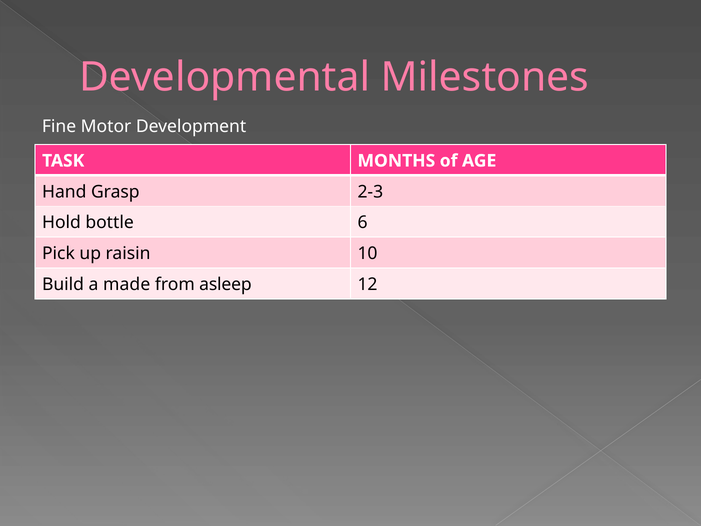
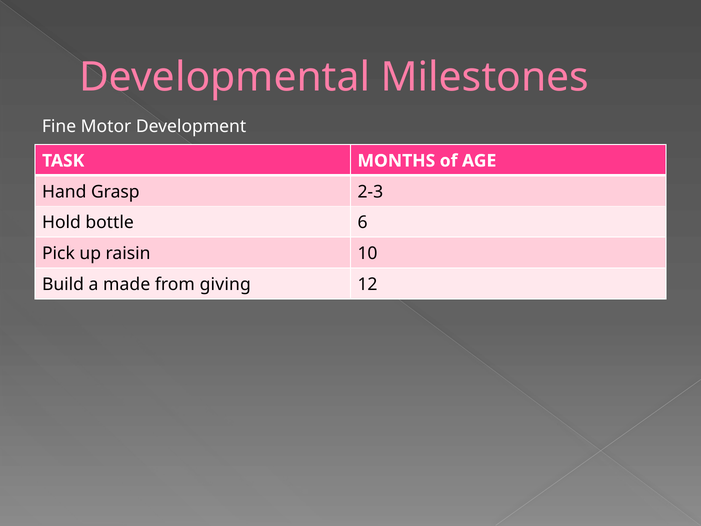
asleep: asleep -> giving
